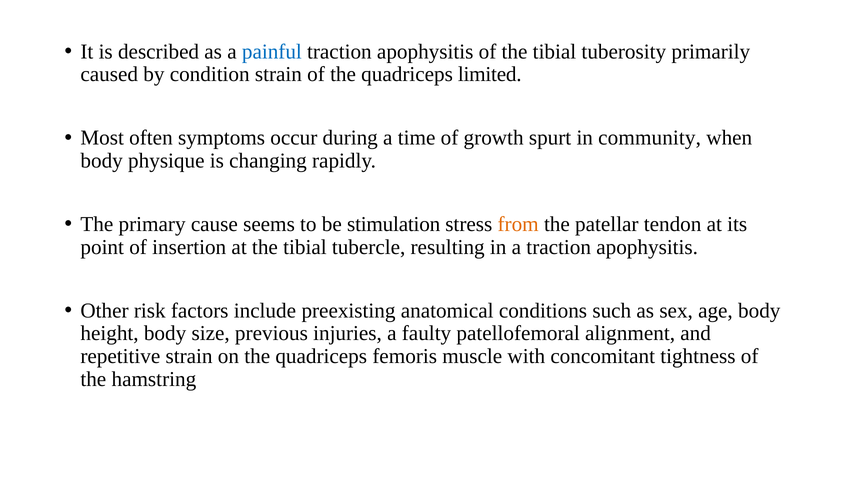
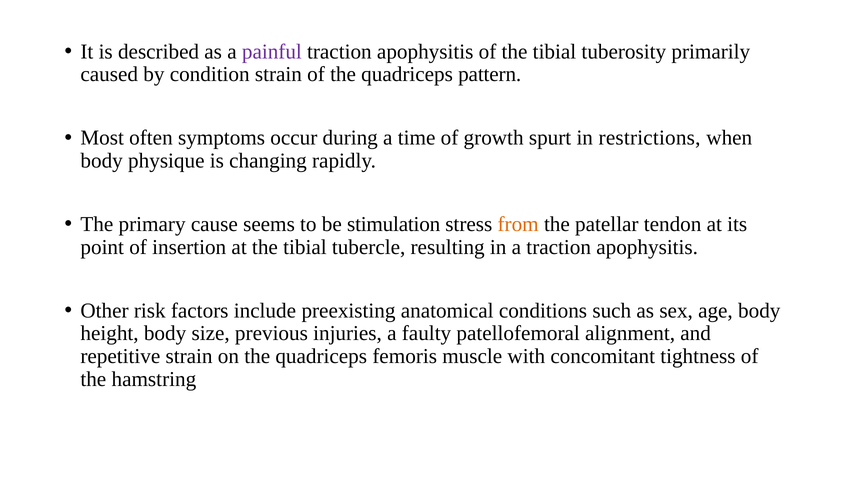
painful colour: blue -> purple
limited: limited -> pattern
community: community -> restrictions
